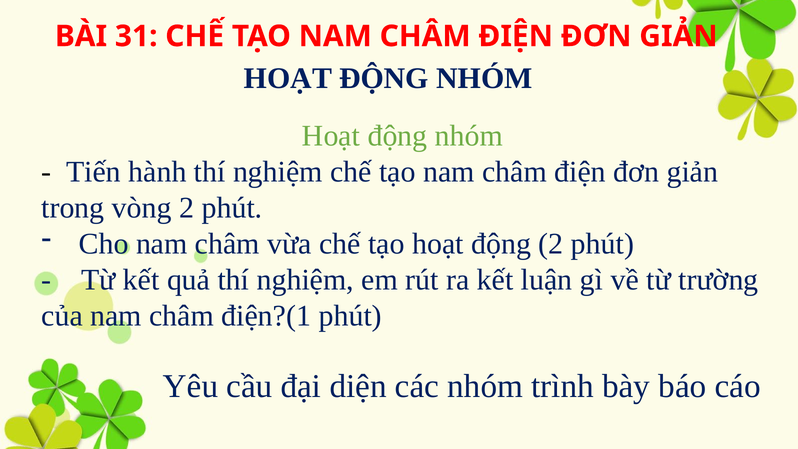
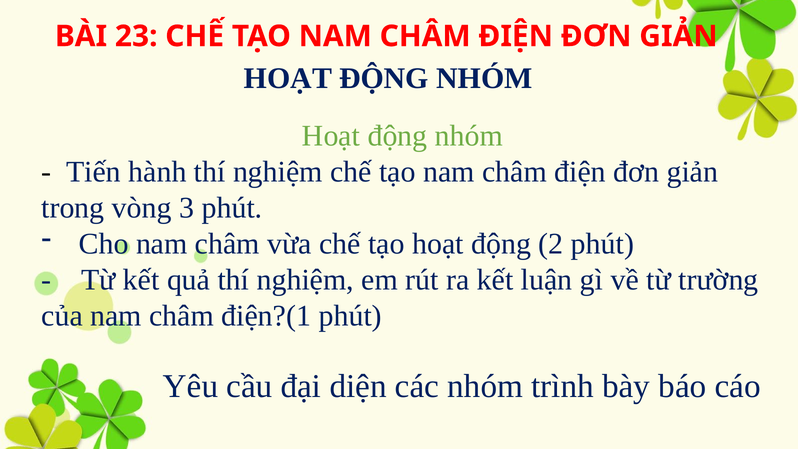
31: 31 -> 23
vòng 2: 2 -> 3
